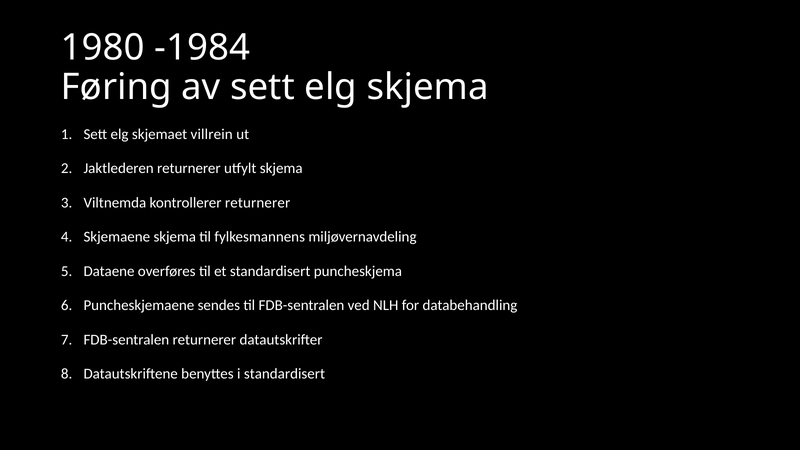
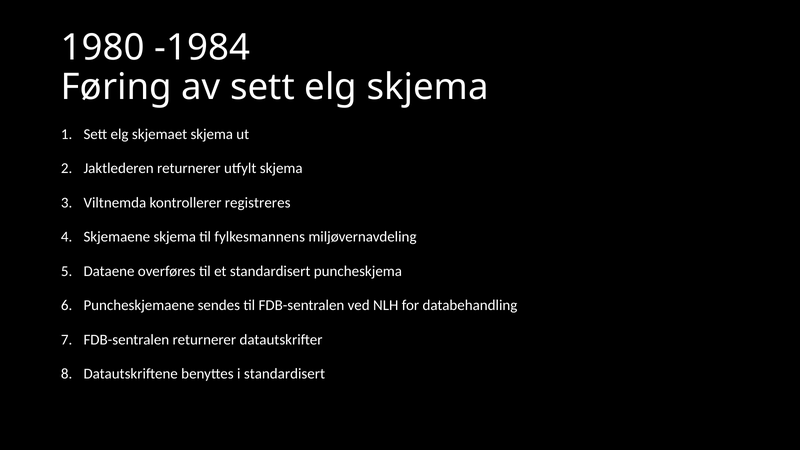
skjemaet villrein: villrein -> skjema
kontrollerer returnerer: returnerer -> registreres
